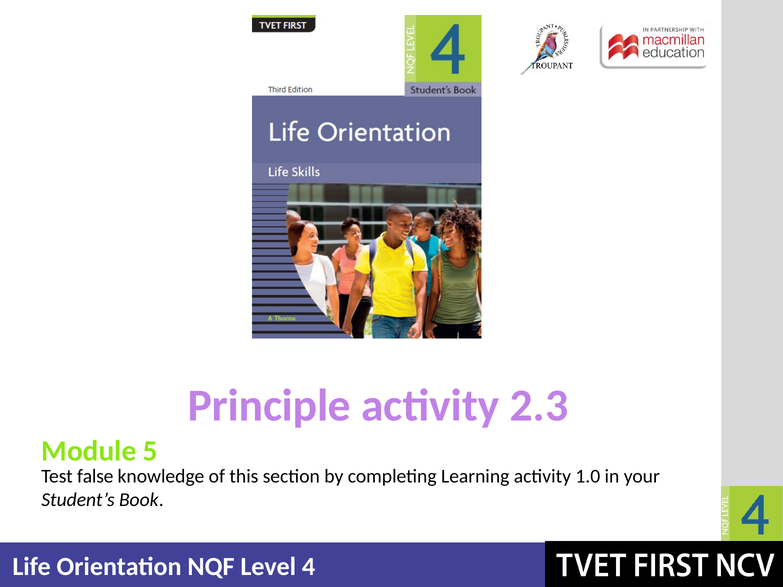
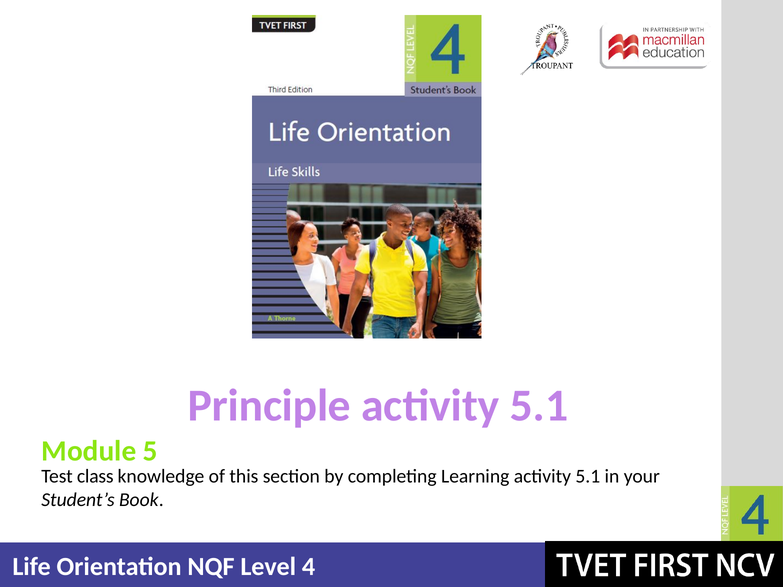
2.3 at (539, 406): 2.3 -> 5.1
false: false -> class
Learning activity 1.0: 1.0 -> 5.1
